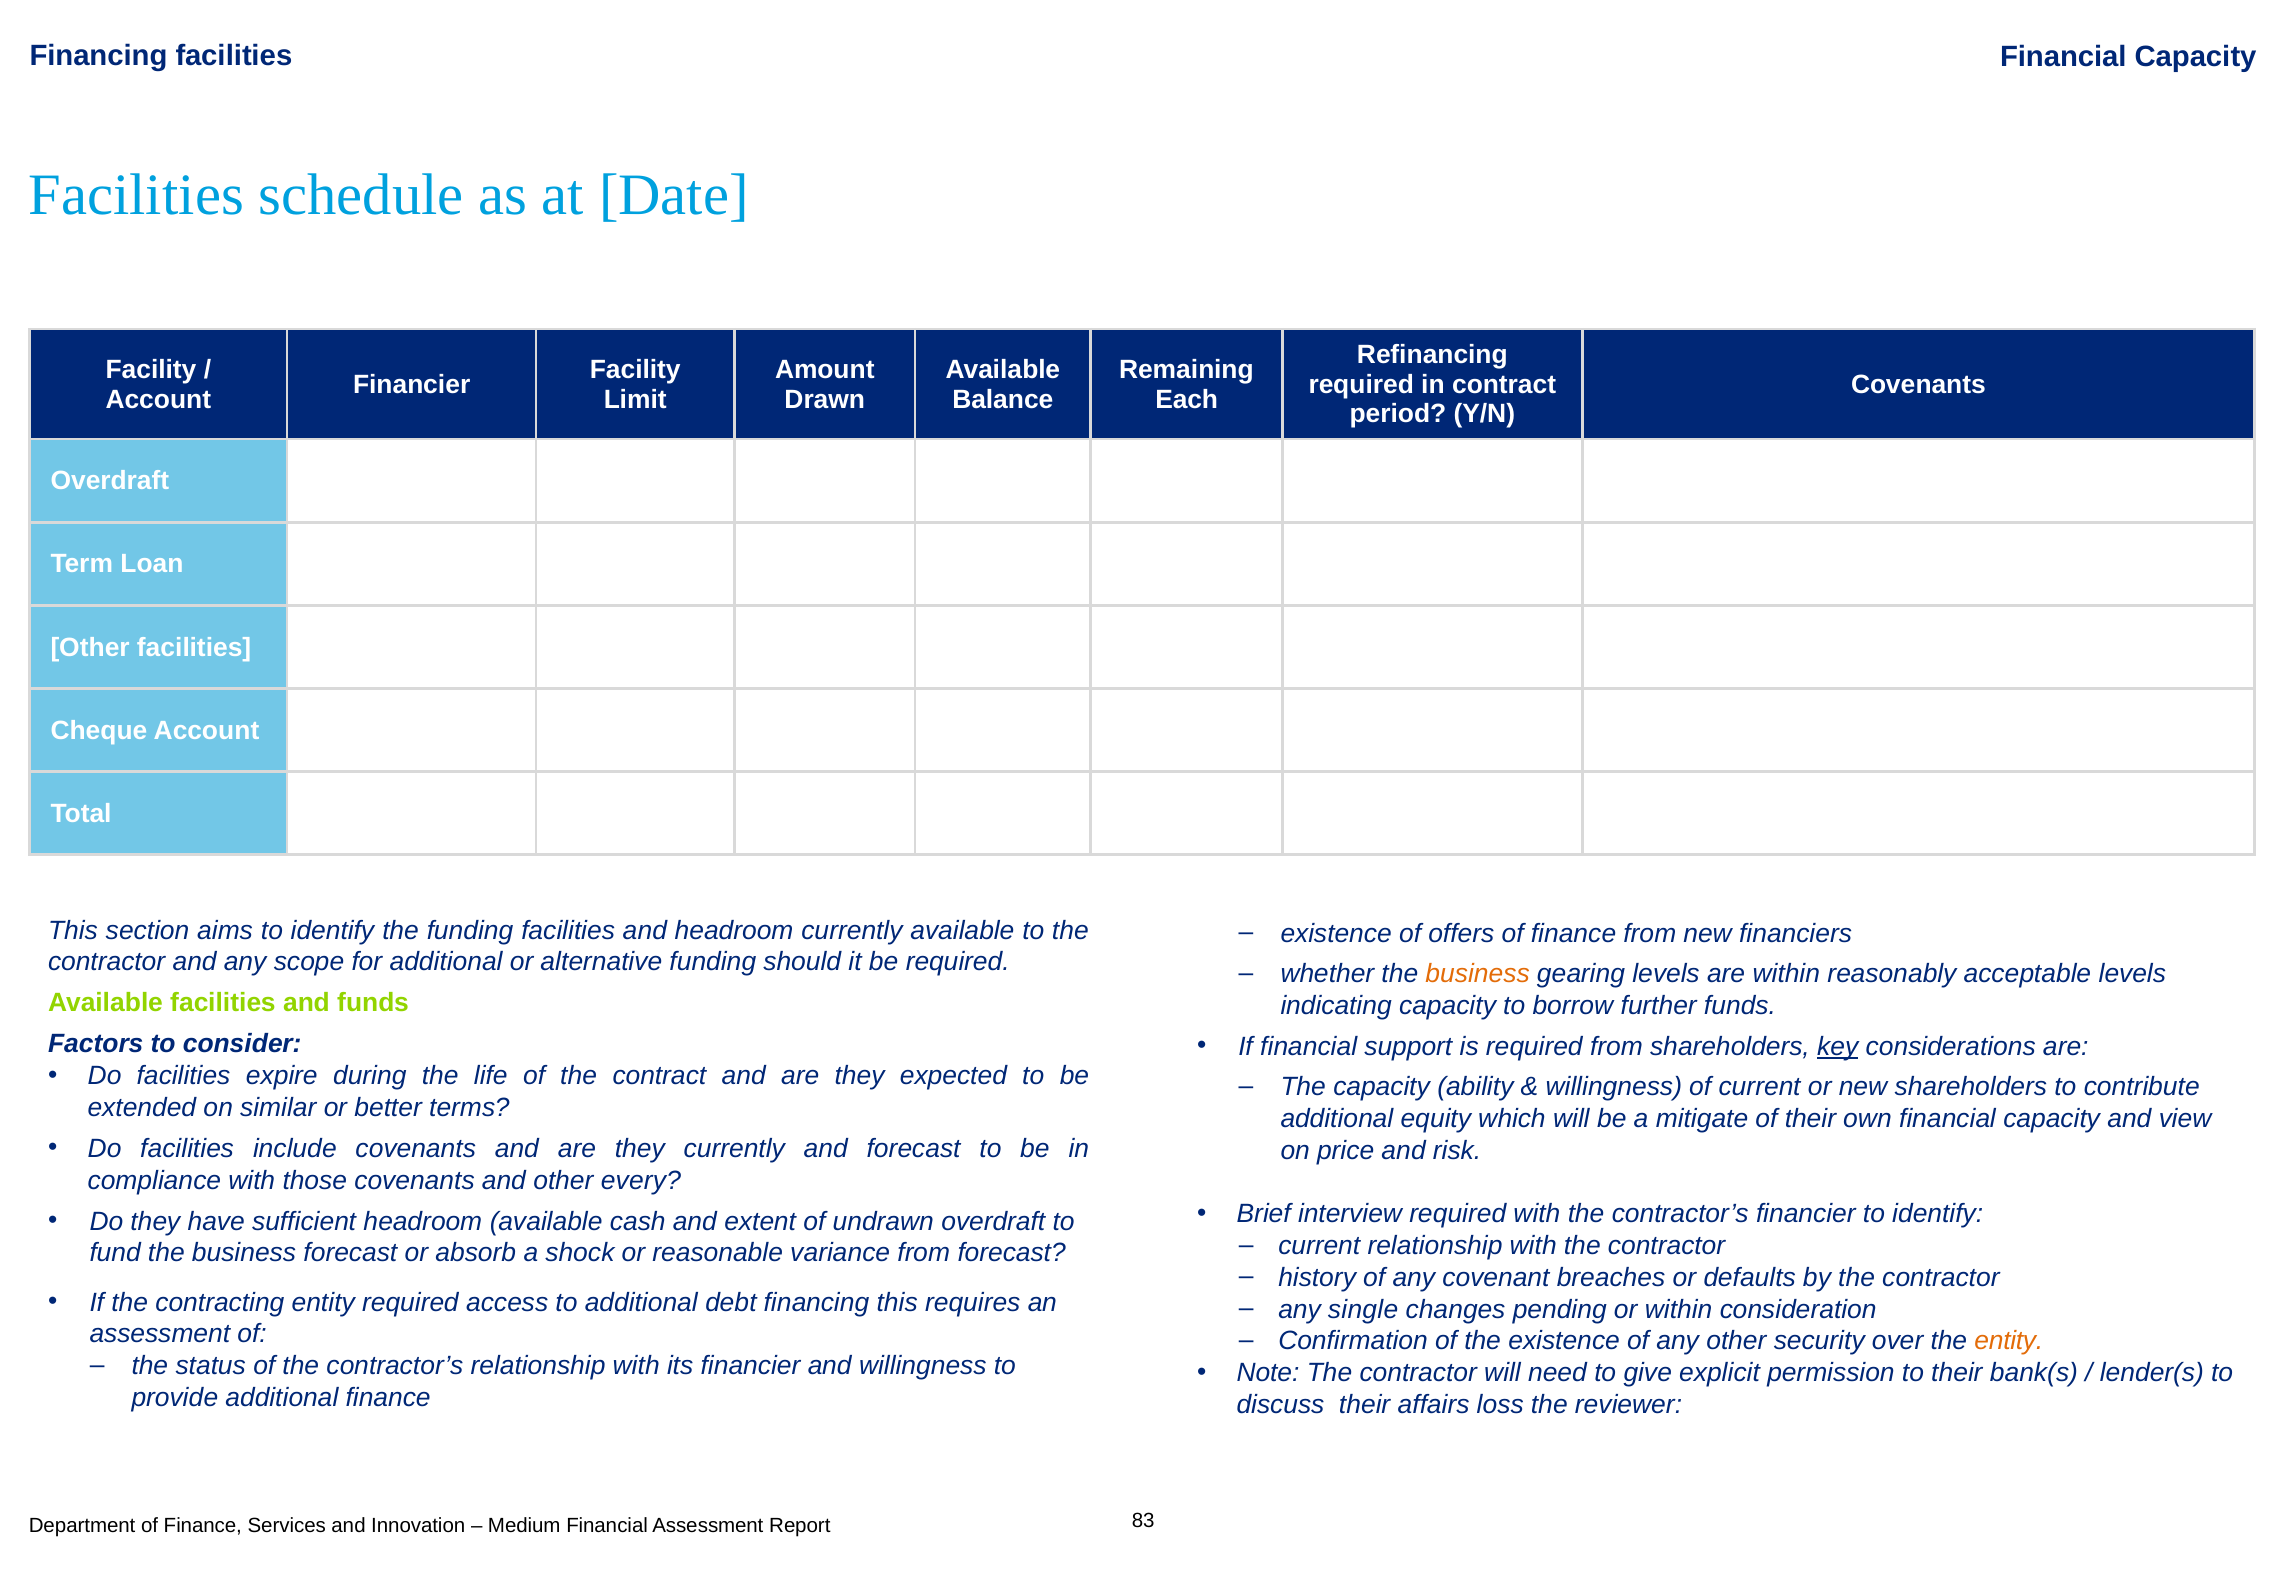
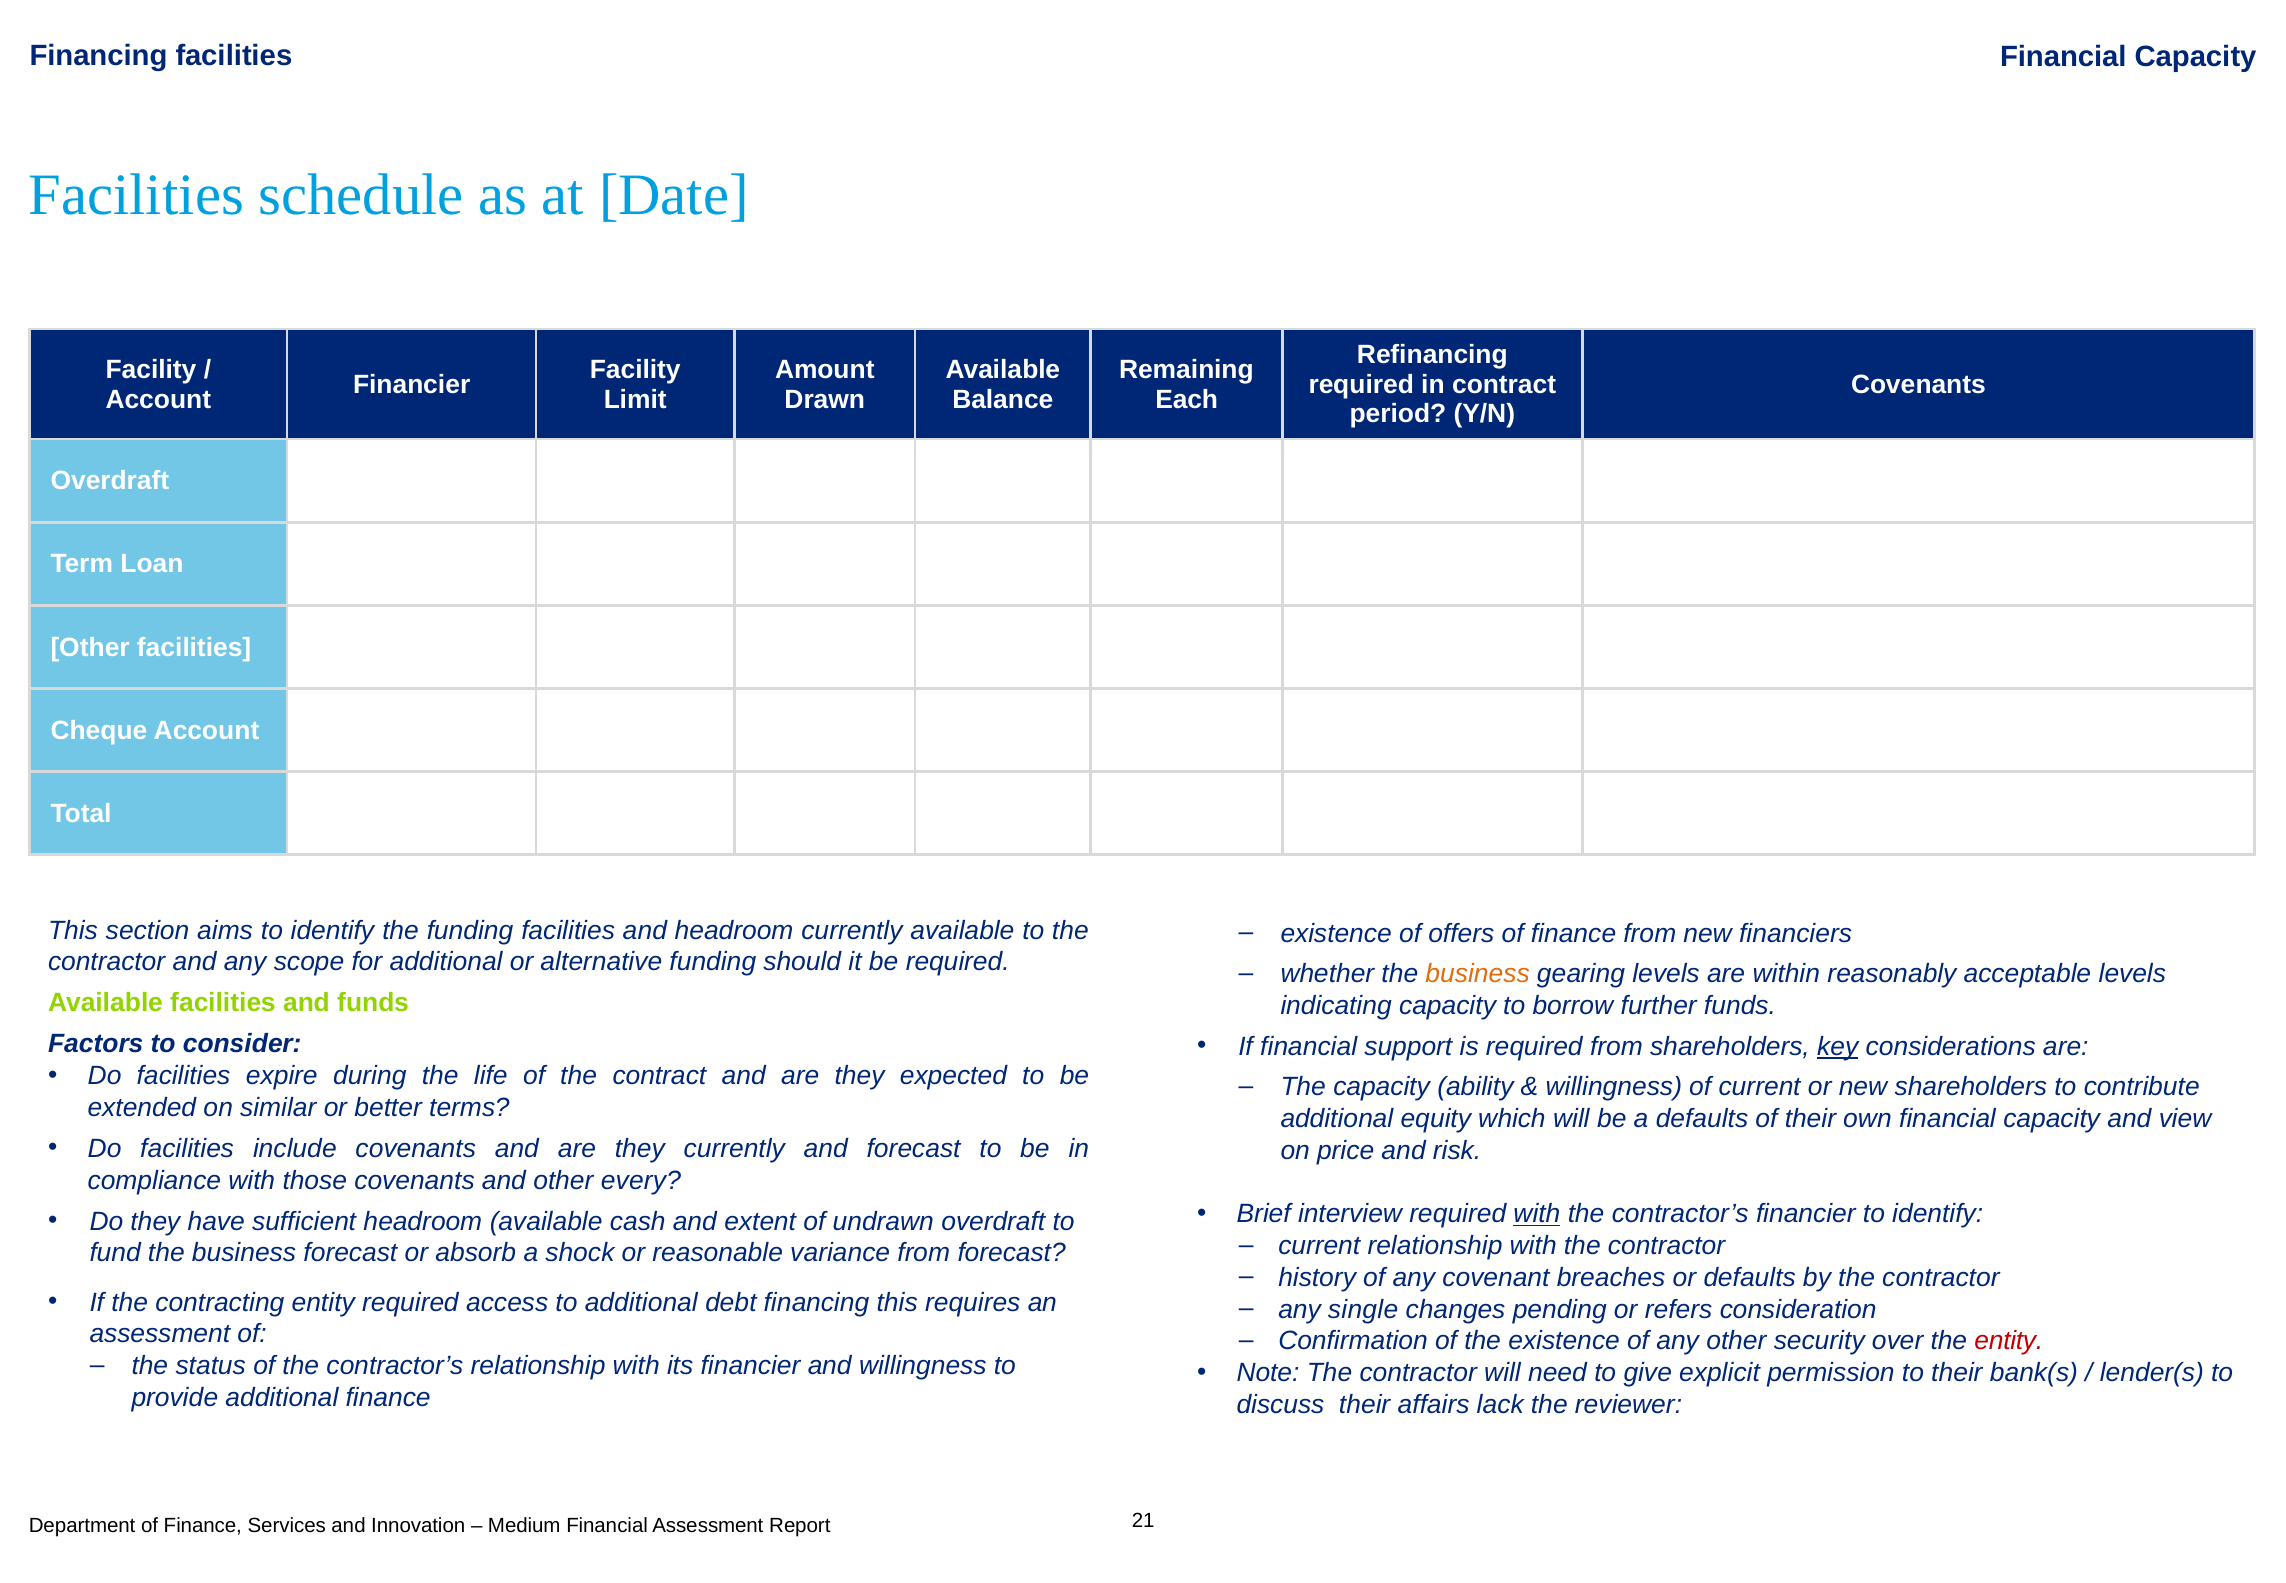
a mitigate: mitigate -> defaults
with at (1537, 1214) underline: none -> present
or within: within -> refers
entity at (2009, 1341) colour: orange -> red
loss: loss -> lack
83: 83 -> 21
